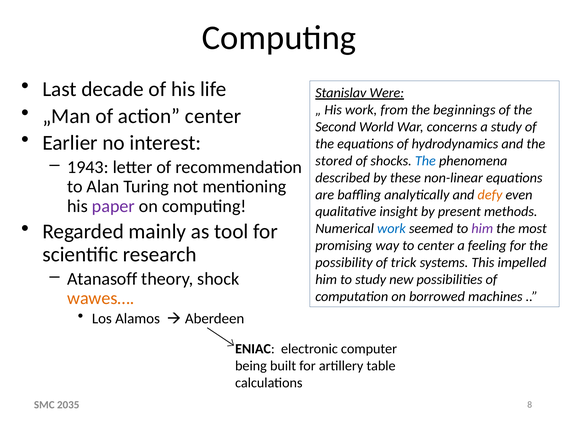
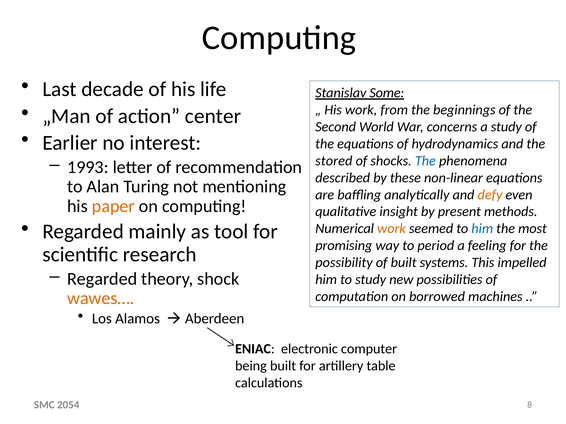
Were: Were -> Some
1943: 1943 -> 1993
paper colour: purple -> orange
work at (391, 229) colour: blue -> orange
him at (482, 229) colour: purple -> blue
to center: center -> period
of trick: trick -> built
Atanasoff at (102, 279): Atanasoff -> Regarded
2035: 2035 -> 2054
